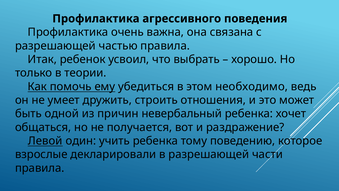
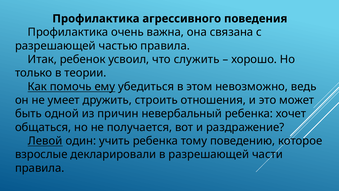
выбрать: выбрать -> служить
необходимо: необходимо -> невозможно
